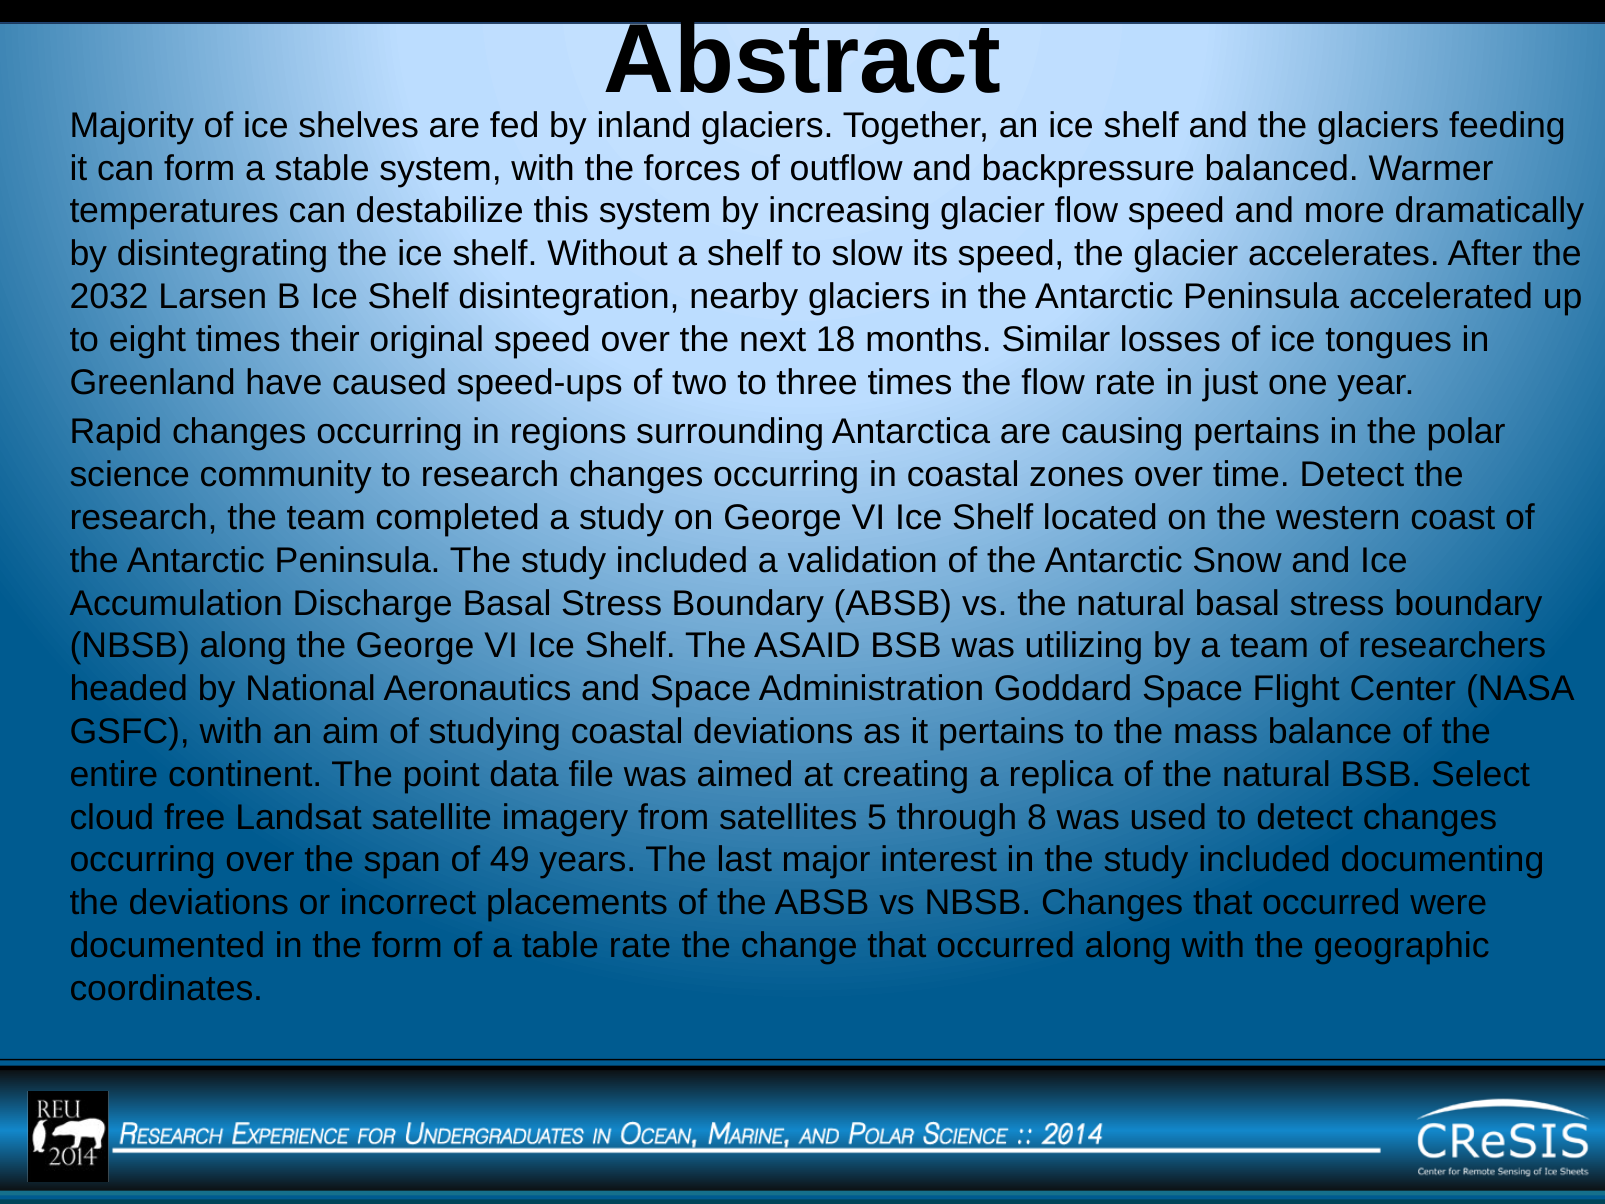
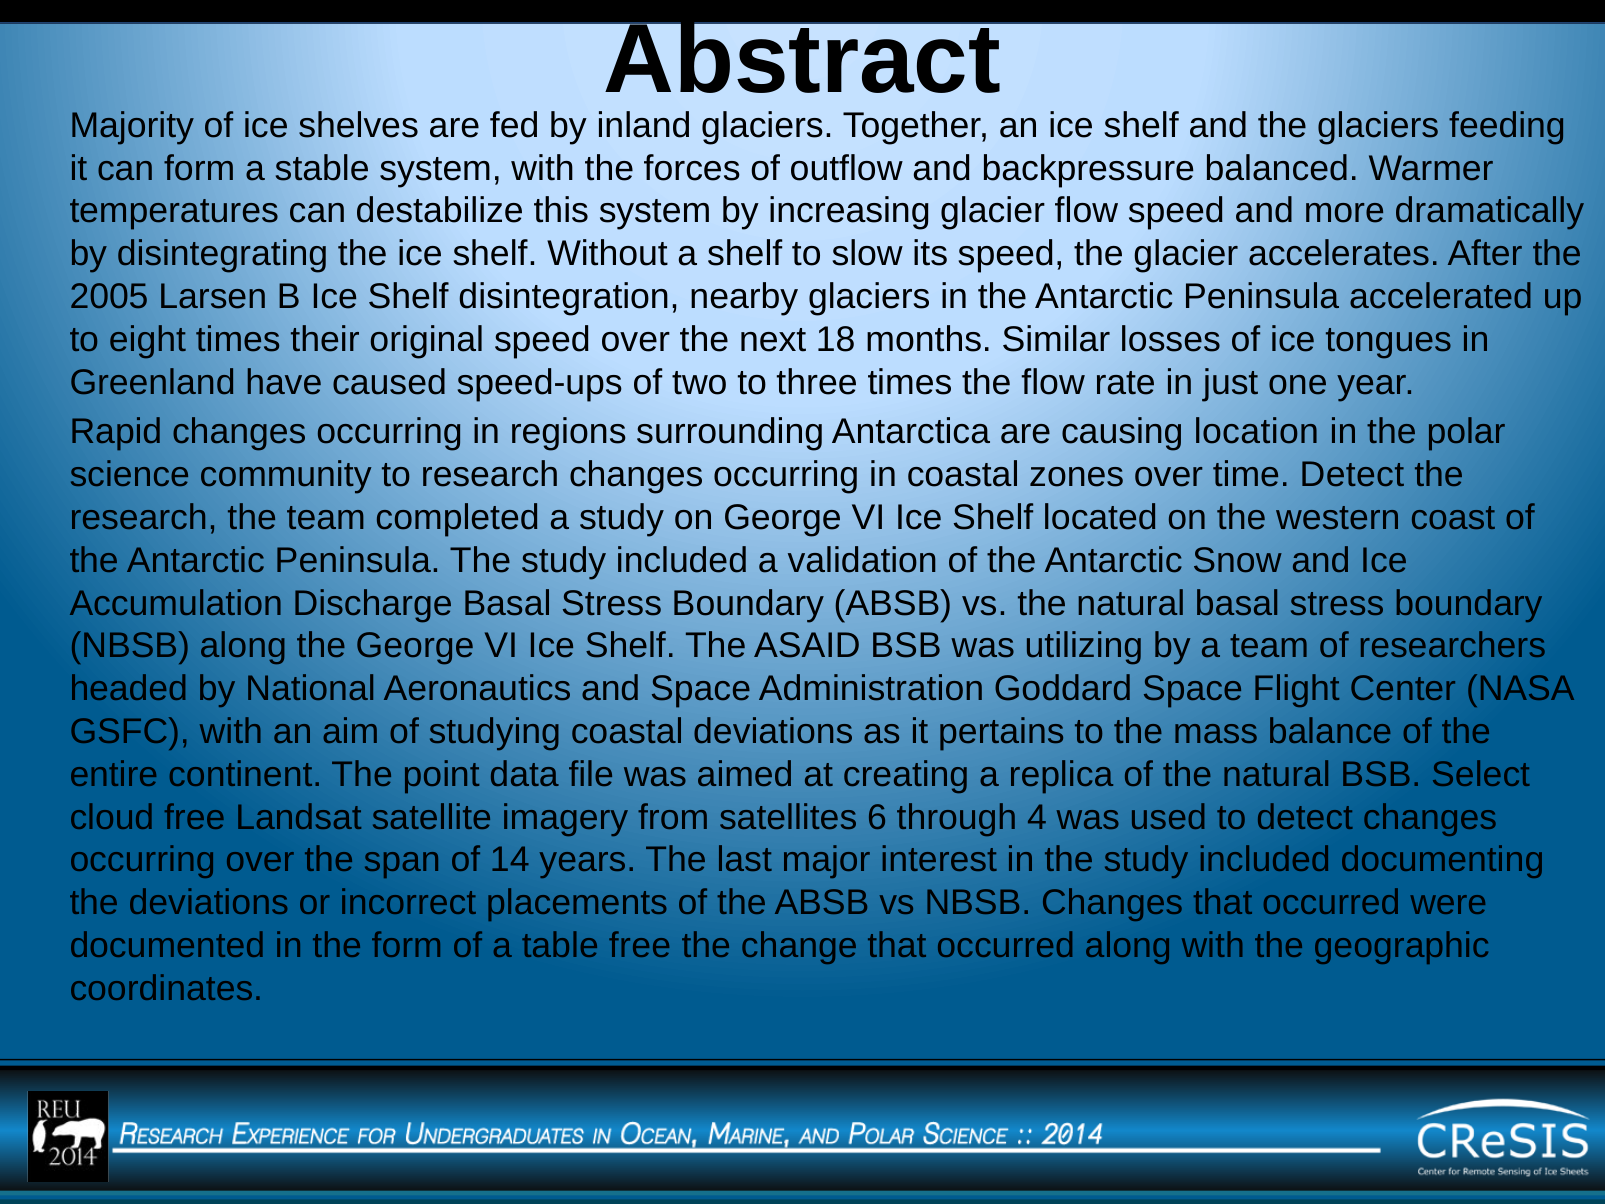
2032: 2032 -> 2005
causing pertains: pertains -> location
5: 5 -> 6
8: 8 -> 4
49: 49 -> 14
table rate: rate -> free
